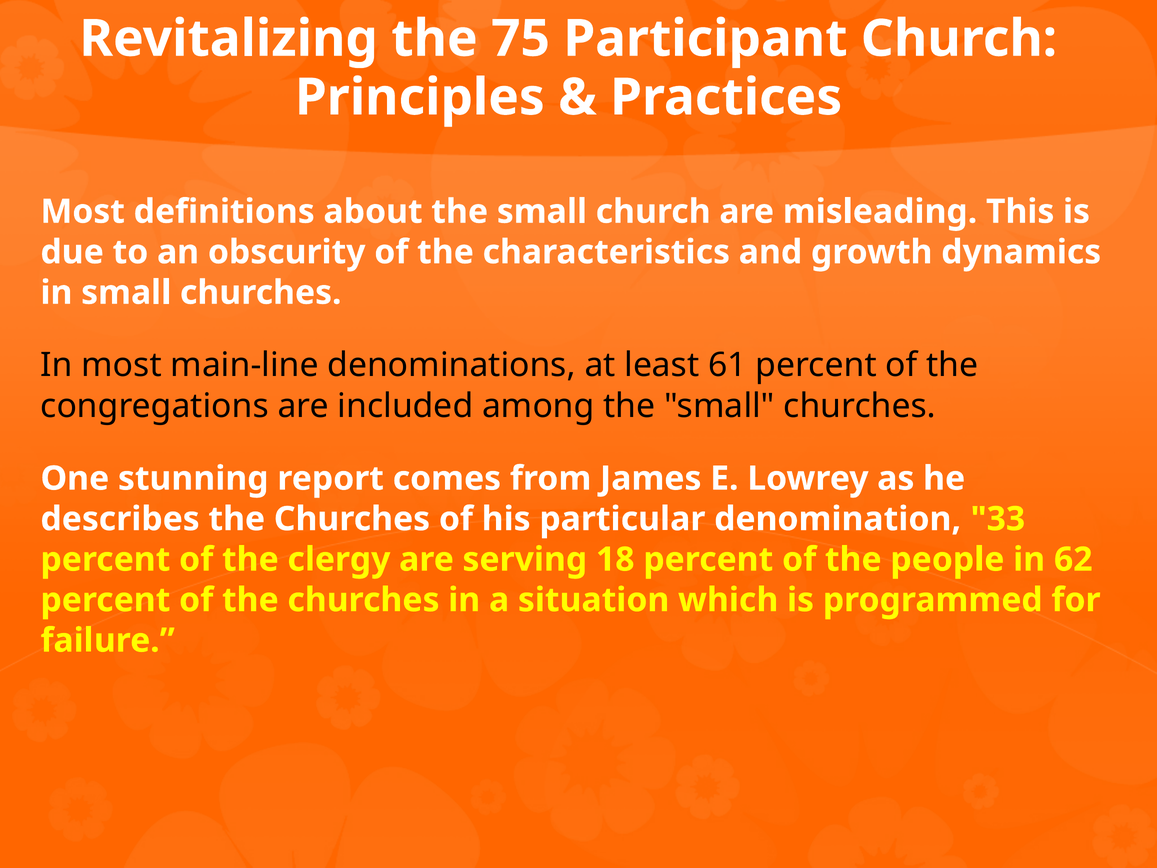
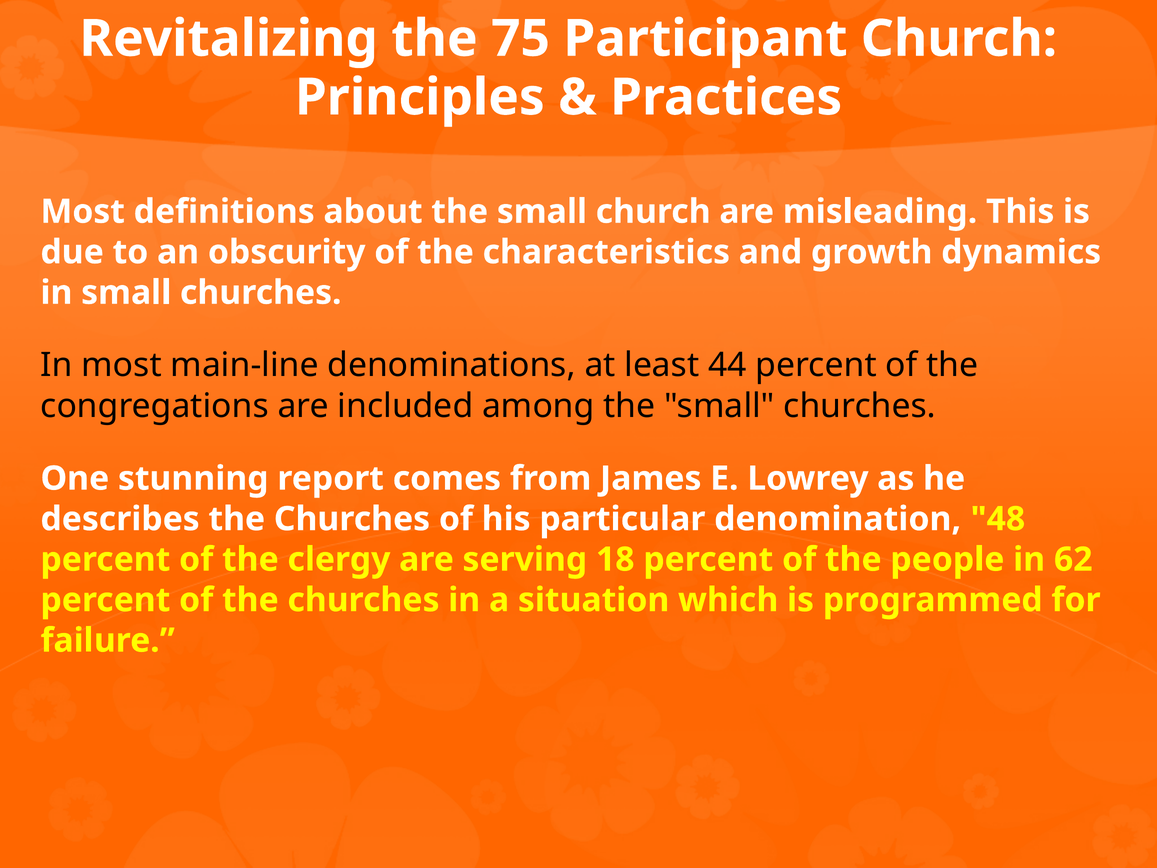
61: 61 -> 44
33: 33 -> 48
